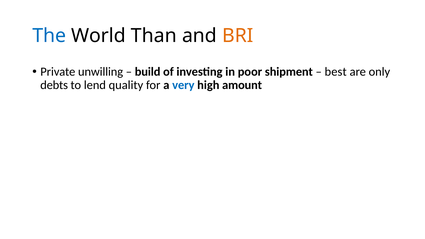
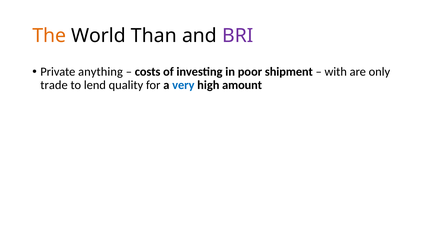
The colour: blue -> orange
BRI colour: orange -> purple
unwilling: unwilling -> anything
build: build -> costs
best: best -> with
debts: debts -> trade
